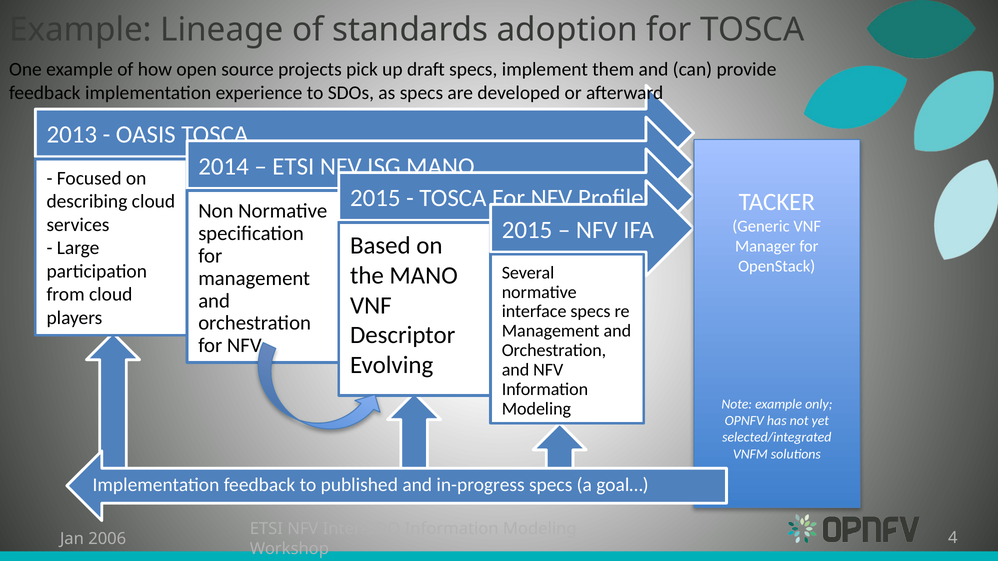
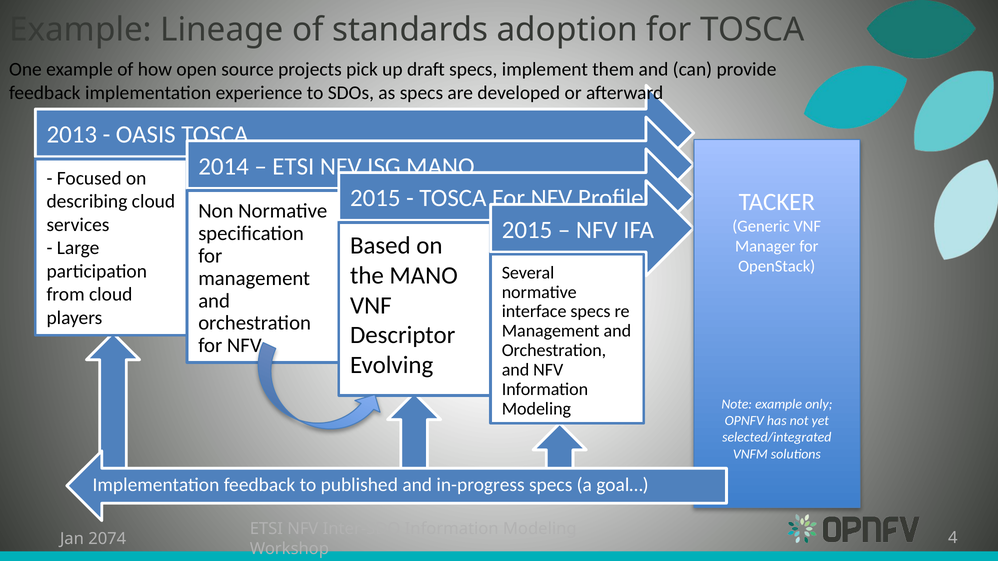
2006: 2006 -> 2074
